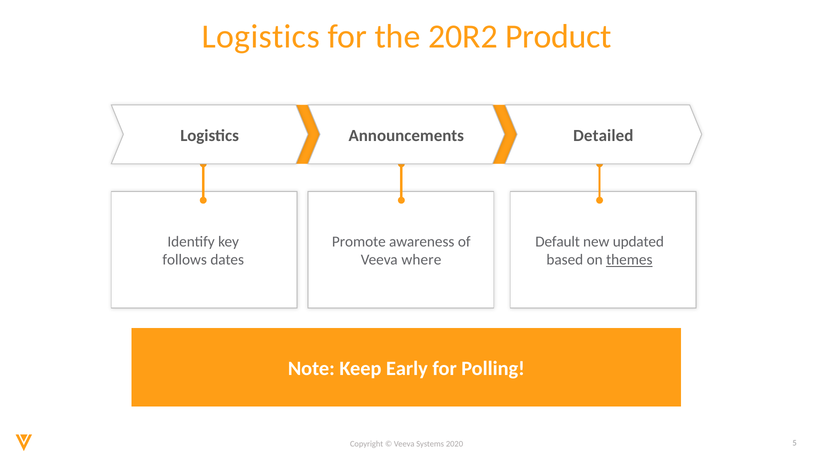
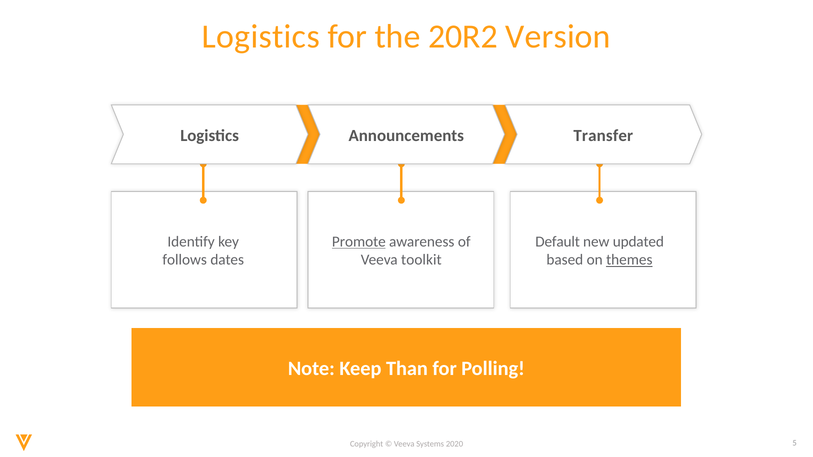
Product: Product -> Version
Detailed: Detailed -> Transfer
Promote underline: none -> present
where: where -> toolkit
Early: Early -> Than
